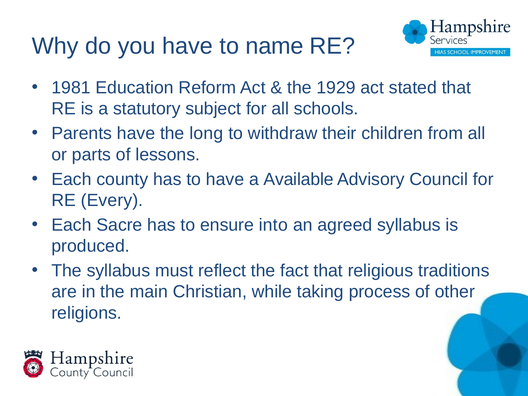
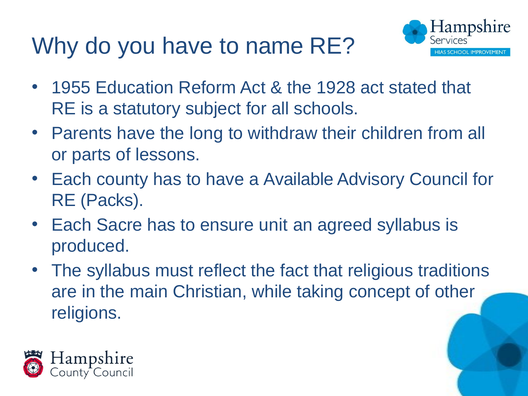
1981: 1981 -> 1955
1929: 1929 -> 1928
Every: Every -> Packs
into: into -> unit
process: process -> concept
